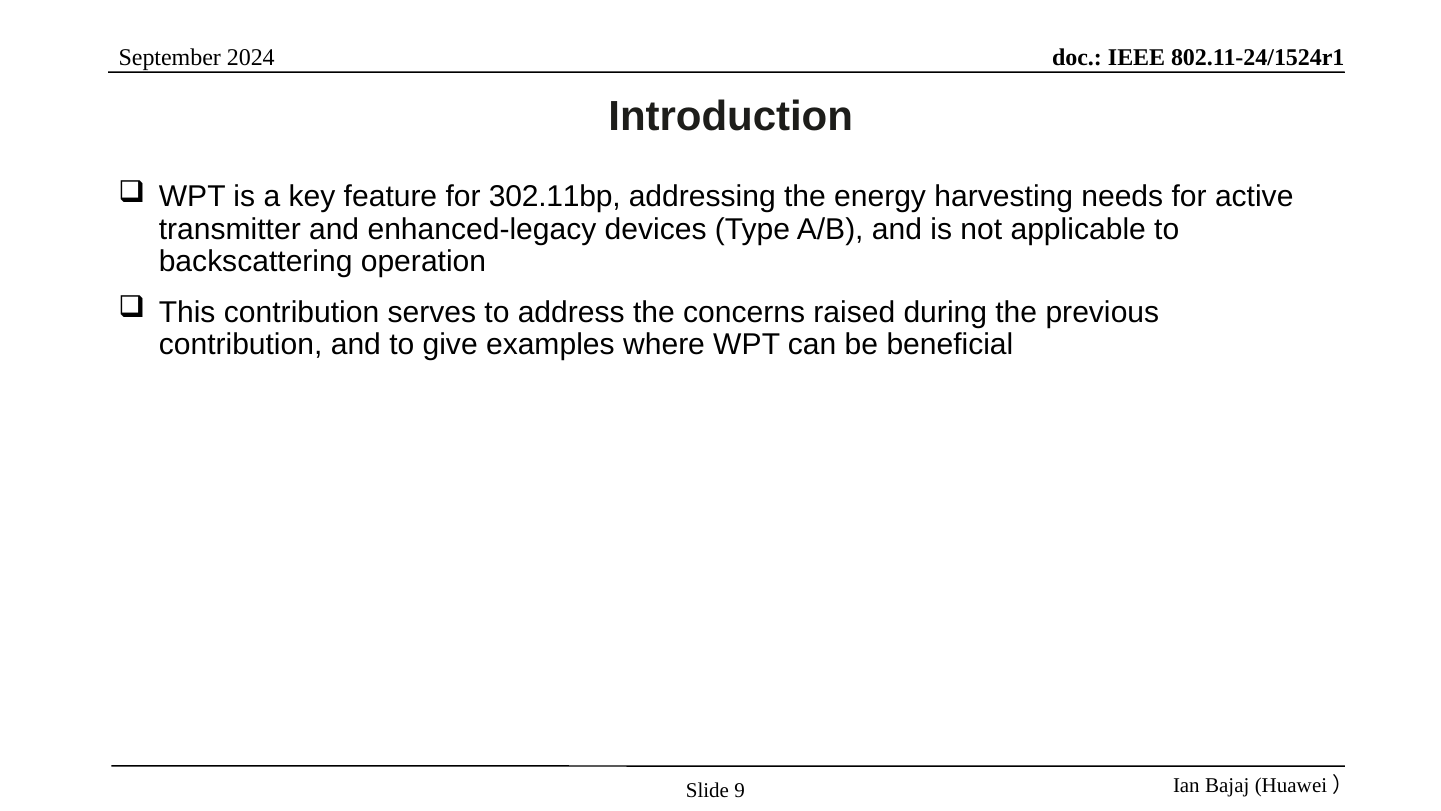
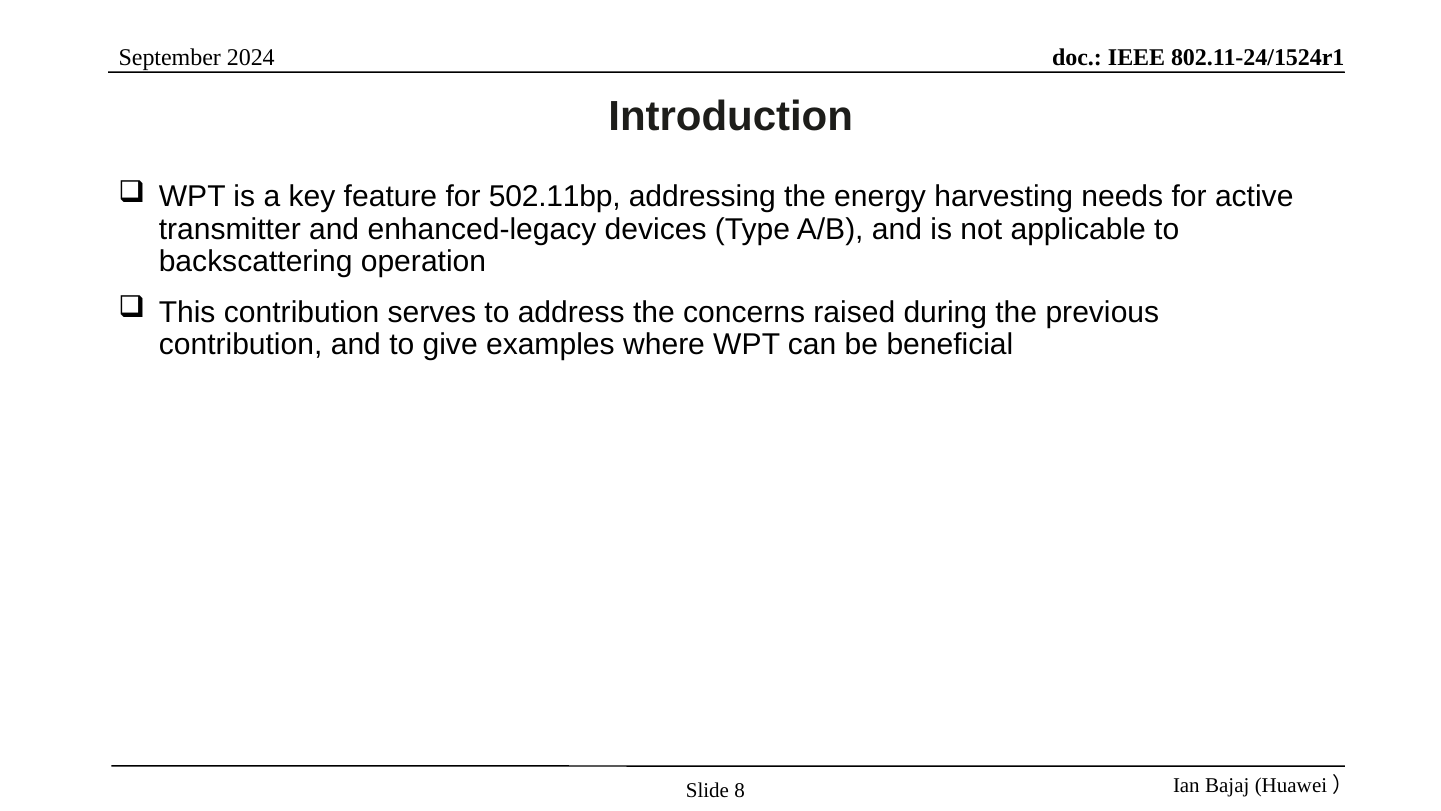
302.11bp: 302.11bp -> 502.11bp
9: 9 -> 8
